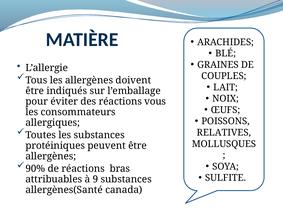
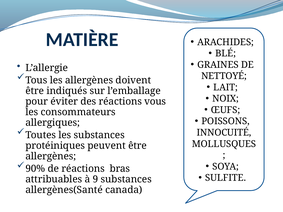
COUPLES: COUPLES -> NETTOYÉ
RELATIVES: RELATIVES -> INNOCUITÉ
